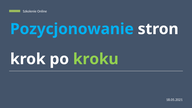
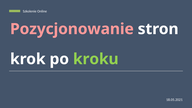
Pozycjonowanie colour: light blue -> pink
